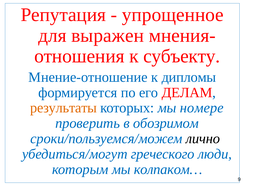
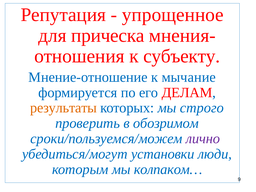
выражен: выражен -> прическа
дипломы: дипломы -> мычание
номере: номере -> строго
лично colour: black -> purple
греческого: греческого -> установки
